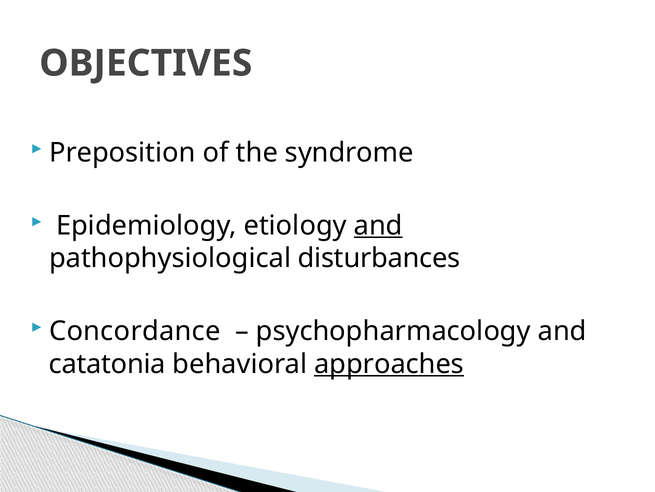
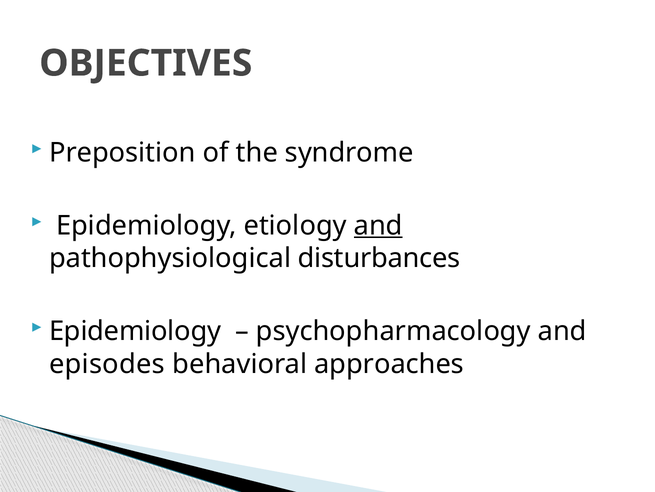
Concordance at (135, 331): Concordance -> Epidemiology
catatonia: catatonia -> episodes
approaches underline: present -> none
